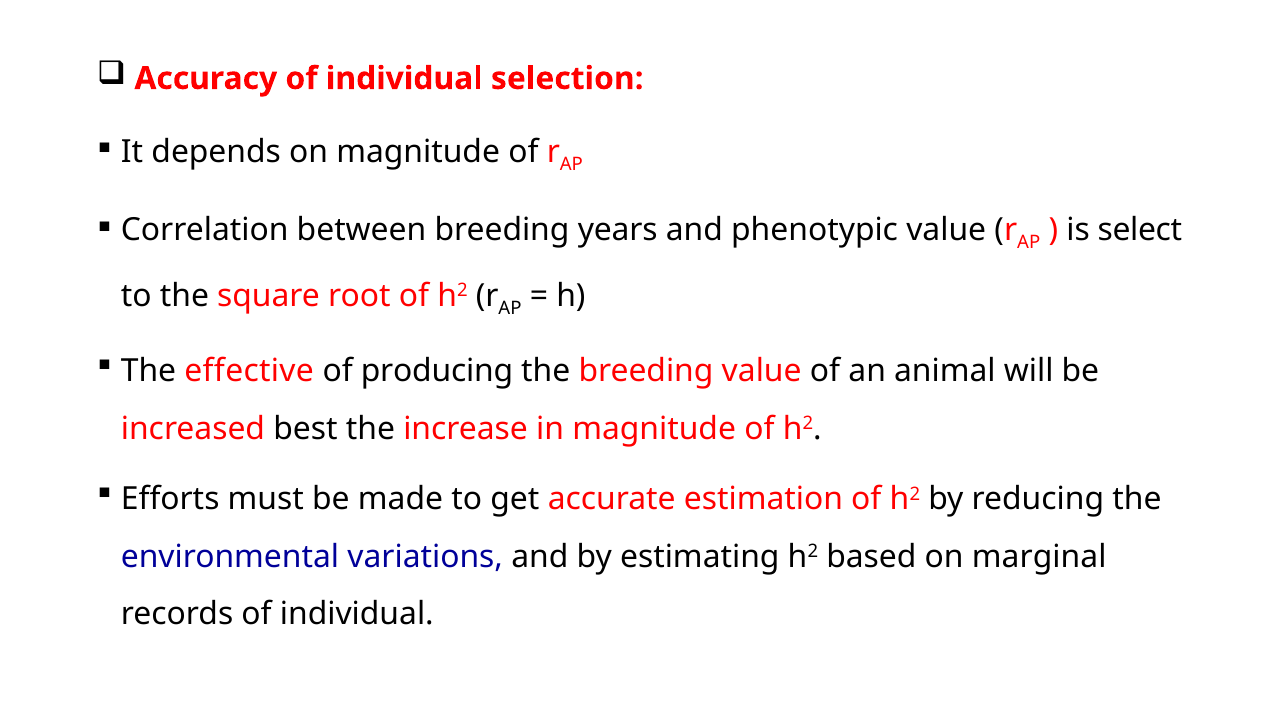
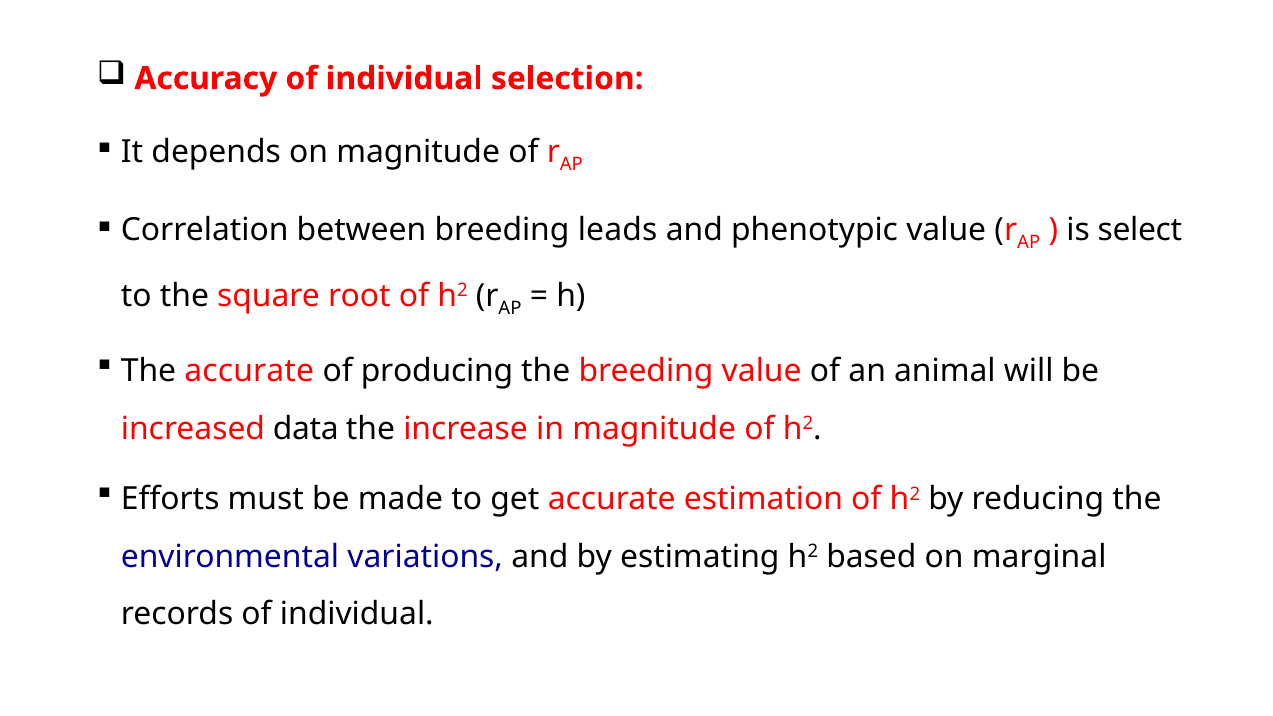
years: years -> leads
The effective: effective -> accurate
best: best -> data
